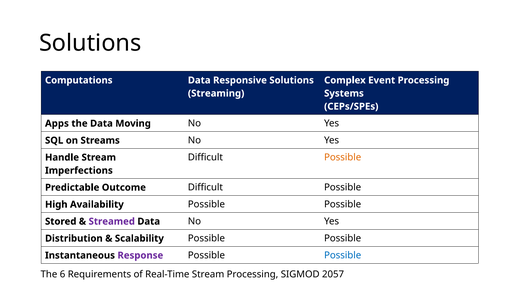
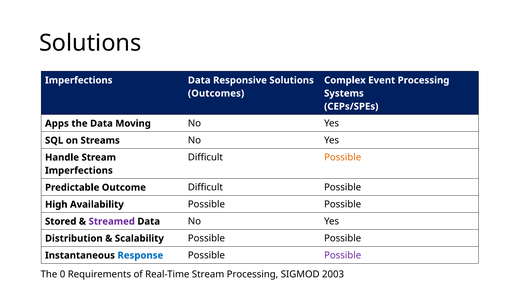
Computations at (79, 80): Computations -> Imperfections
Streaming: Streaming -> Outcomes
Response colour: purple -> blue
Possible at (343, 255) colour: blue -> purple
6: 6 -> 0
2057: 2057 -> 2003
